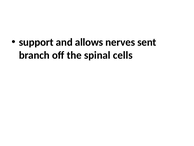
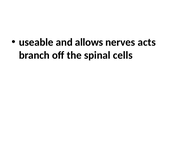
support: support -> useable
sent: sent -> acts
